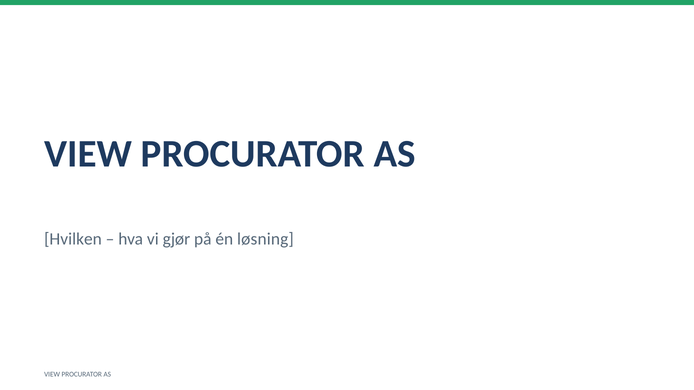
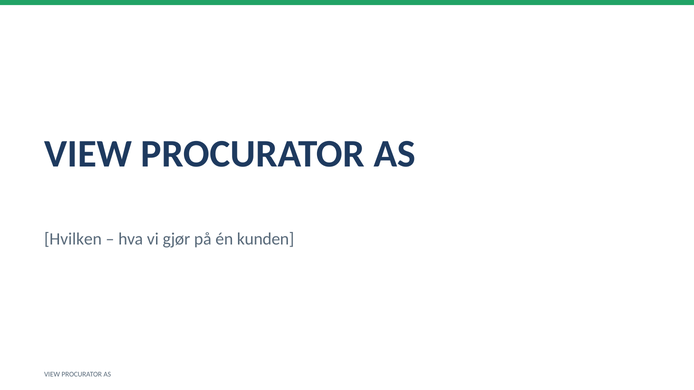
løsning: løsning -> kunden
